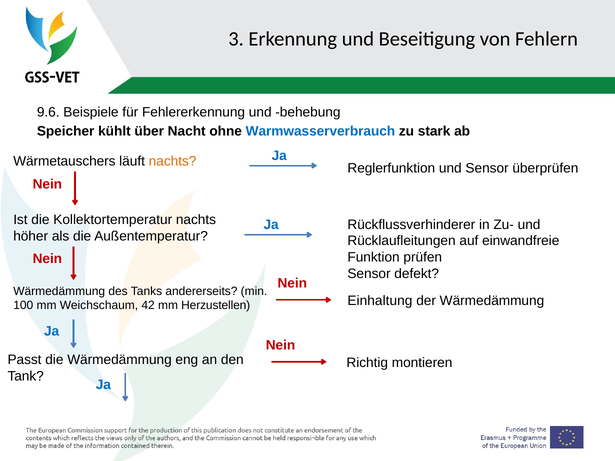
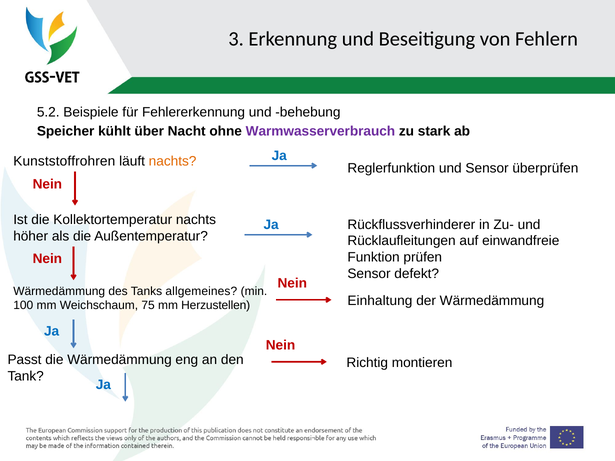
9.6: 9.6 -> 5.2
Warmwasserverbrauch colour: blue -> purple
Wärmetauschers: Wärmetauschers -> Kunststoffrohren
andererseits: andererseits -> allgemeines
42: 42 -> 75
